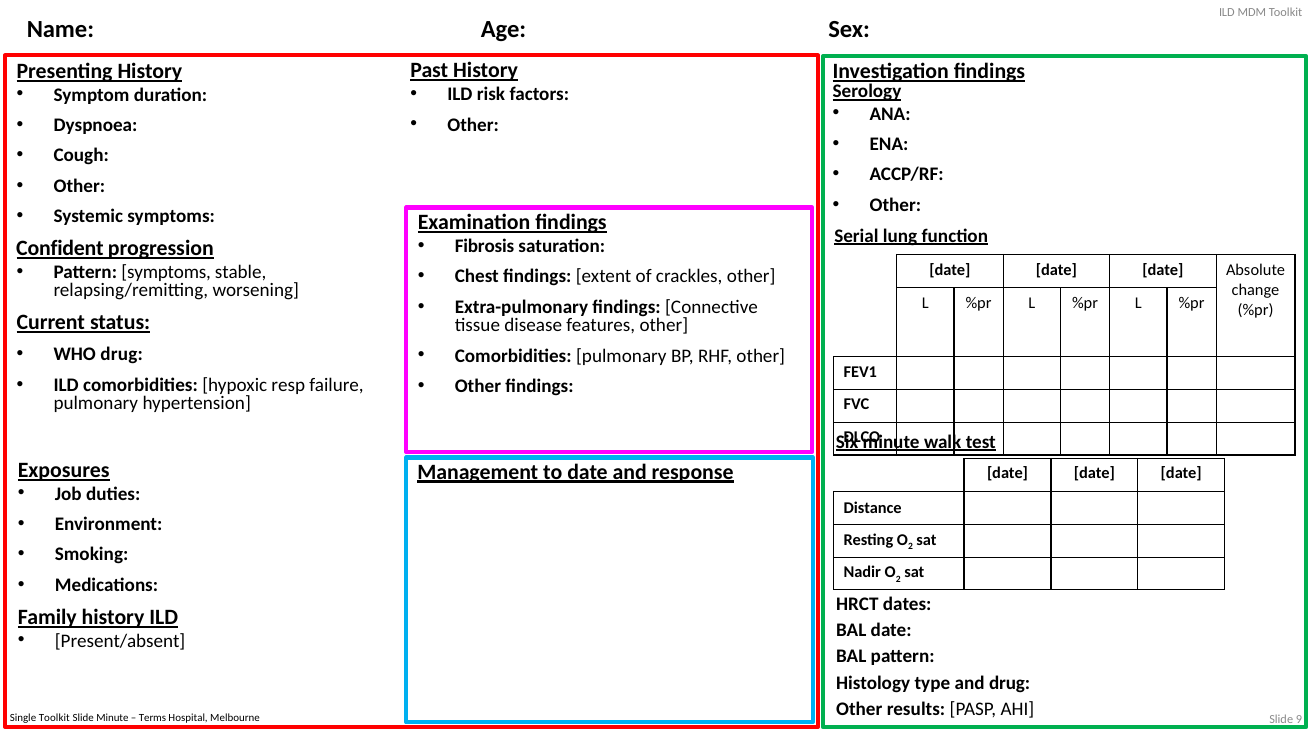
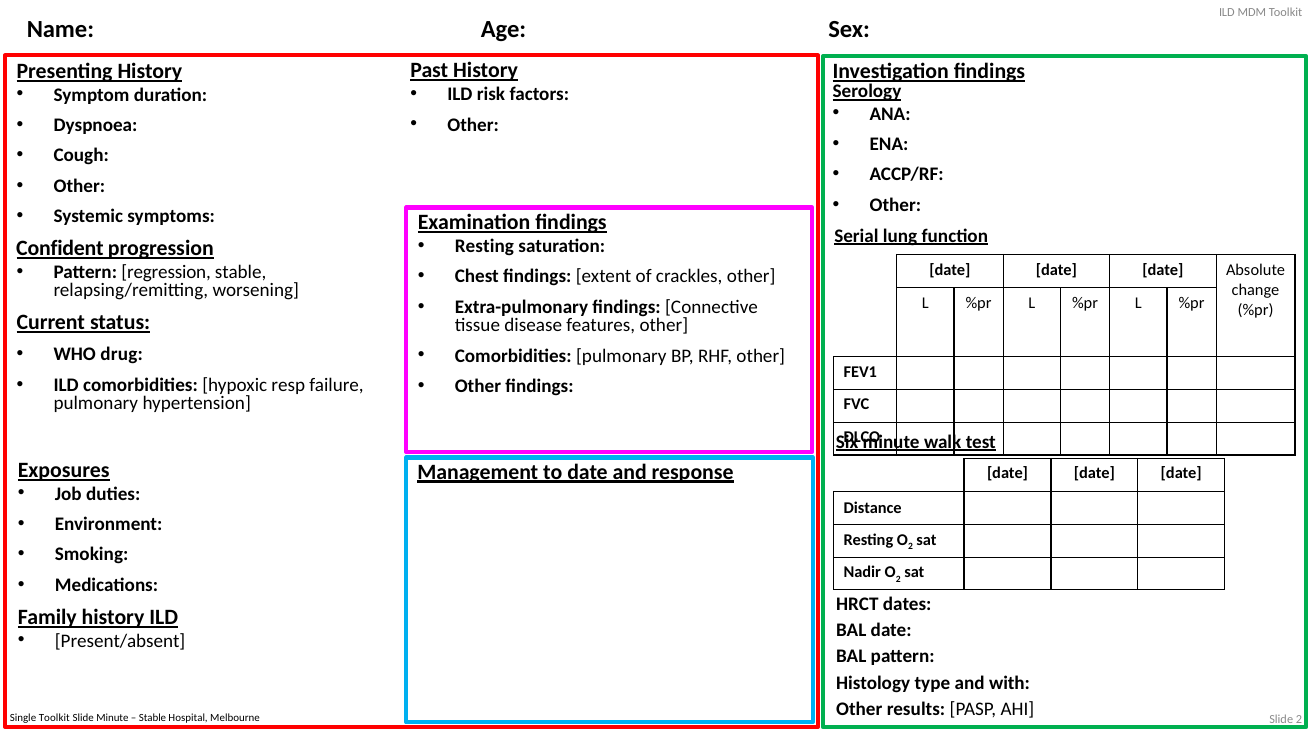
Fibrosis at (485, 246): Fibrosis -> Resting
Pattern symptoms: symptoms -> regression
and drug: drug -> with
Slide 9: 9 -> 2
Terms at (153, 718): Terms -> Stable
